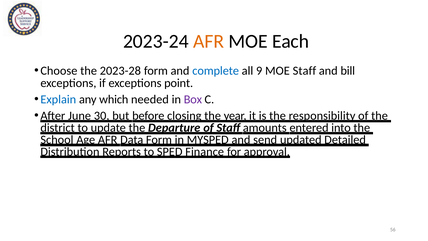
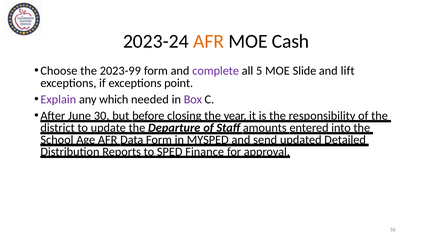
Each: Each -> Cash
2023-28: 2023-28 -> 2023-99
complete colour: blue -> purple
9: 9 -> 5
MOE Staff: Staff -> Slide
bill: bill -> lift
Explain colour: blue -> purple
